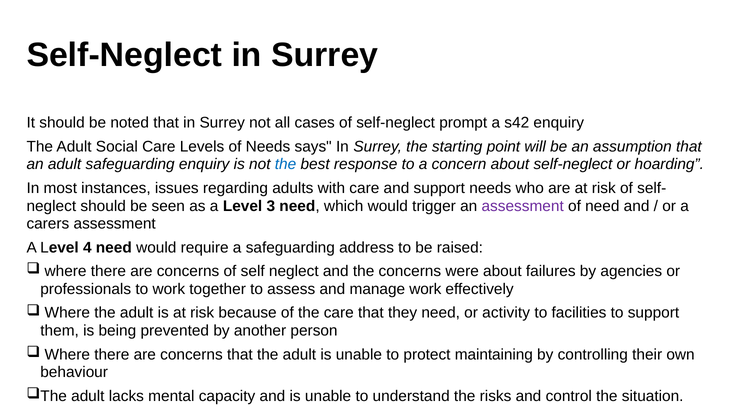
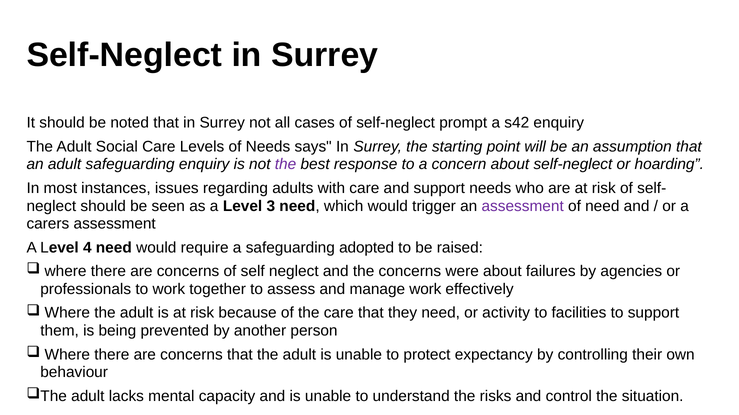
the at (286, 165) colour: blue -> purple
address: address -> adopted
maintaining: maintaining -> expectancy
